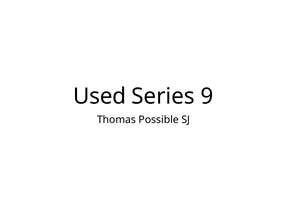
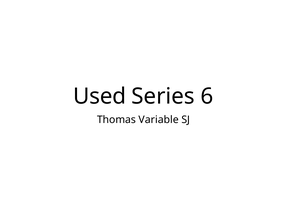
9: 9 -> 6
Possible: Possible -> Variable
